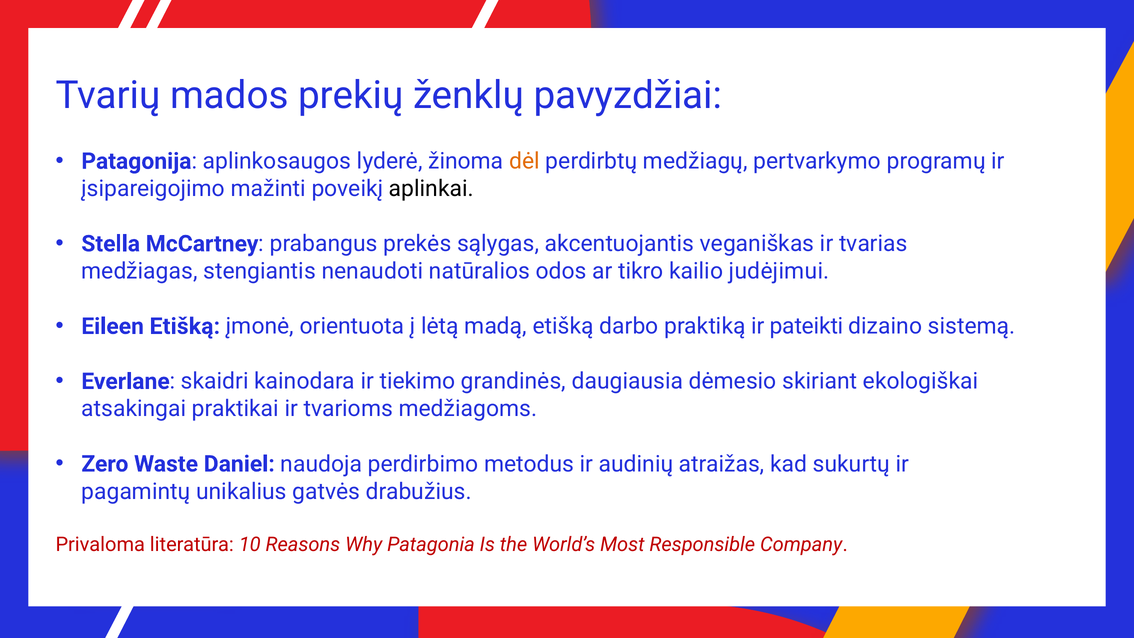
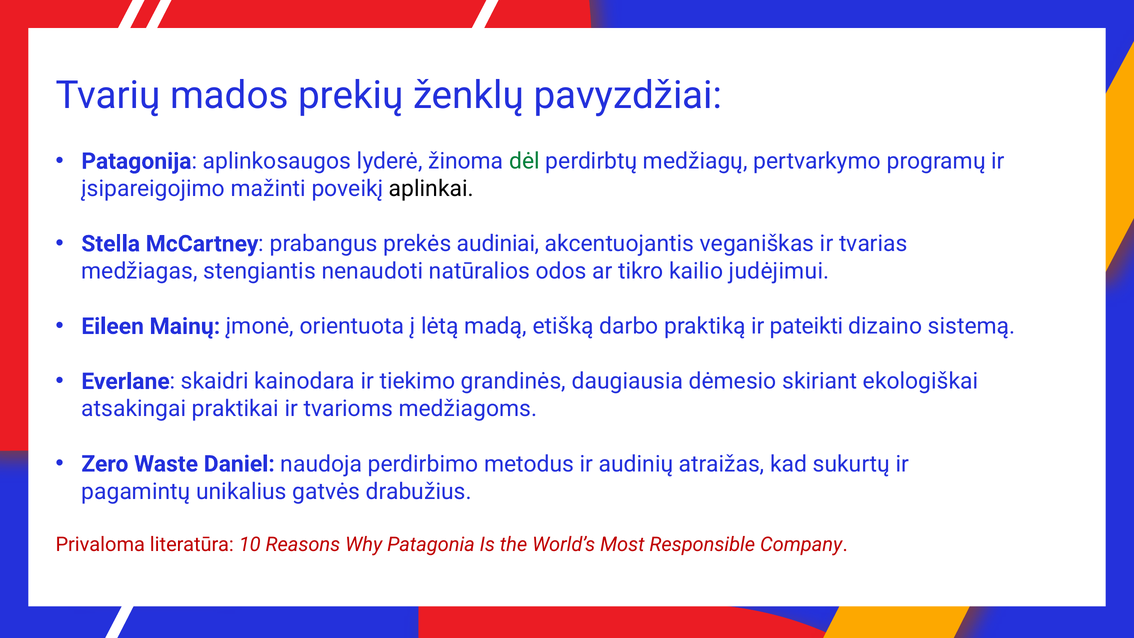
dėl colour: orange -> green
sąlygas: sąlygas -> audiniai
Eileen Etišką: Etišką -> Mainų
